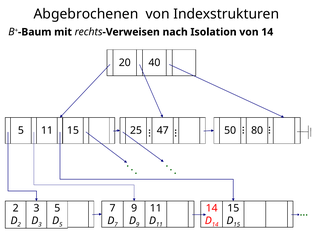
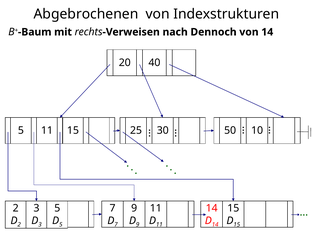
Isolation: Isolation -> Dennoch
47: 47 -> 30
80: 80 -> 10
